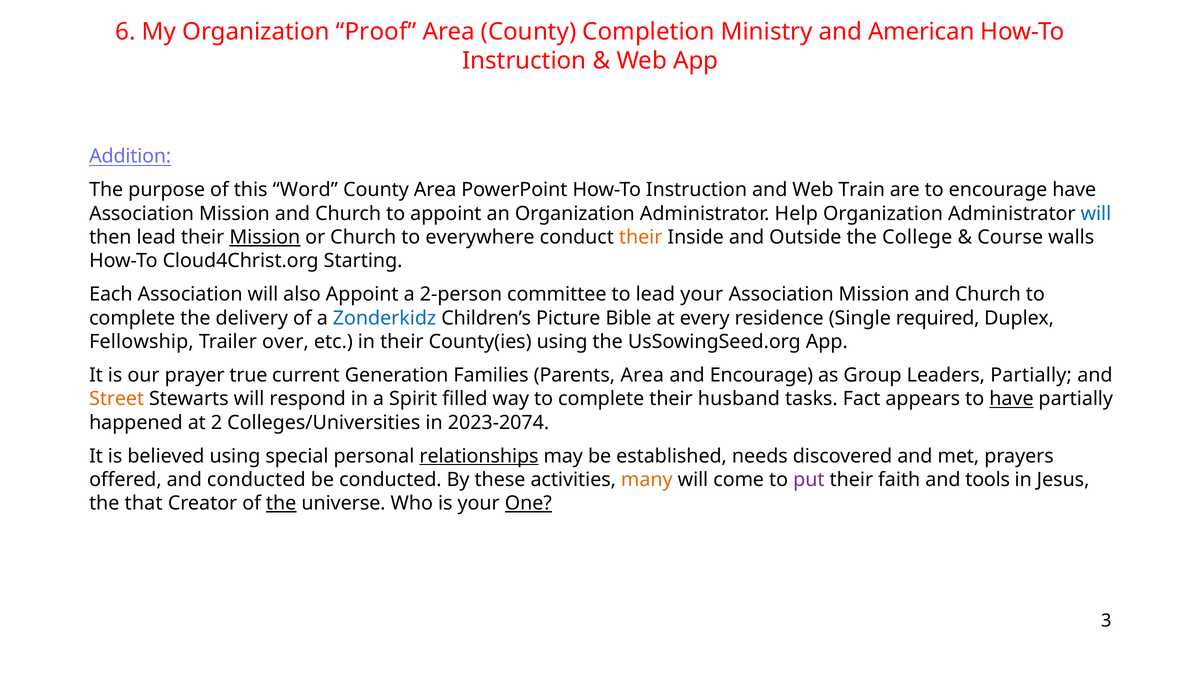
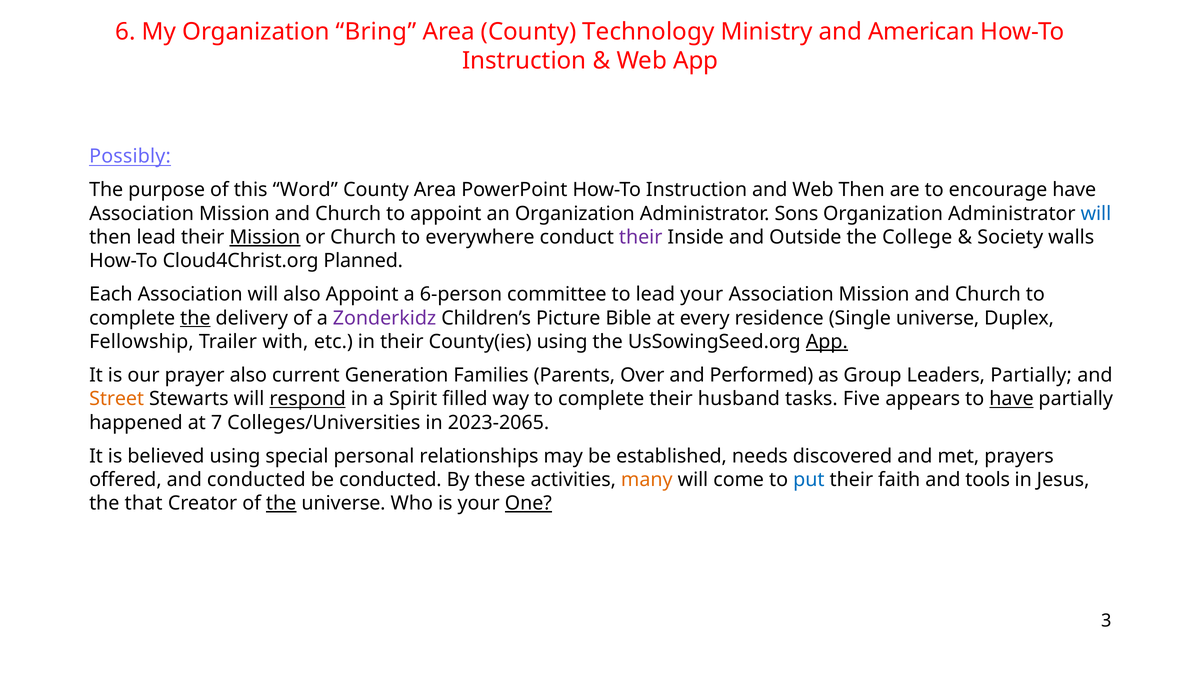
Proof: Proof -> Bring
Completion: Completion -> Technology
Addition: Addition -> Possibly
Web Train: Train -> Then
Help: Help -> Sons
their at (641, 237) colour: orange -> purple
Course: Course -> Society
Starting: Starting -> Planned
2-person: 2-person -> 6-person
the at (195, 318) underline: none -> present
Zonderkidz colour: blue -> purple
Single required: required -> universe
over: over -> with
App at (827, 342) underline: none -> present
prayer true: true -> also
Parents Area: Area -> Over
and Encourage: Encourage -> Performed
respond underline: none -> present
Fact: Fact -> Five
2: 2 -> 7
2023-2074: 2023-2074 -> 2023-2065
relationships underline: present -> none
put colour: purple -> blue
